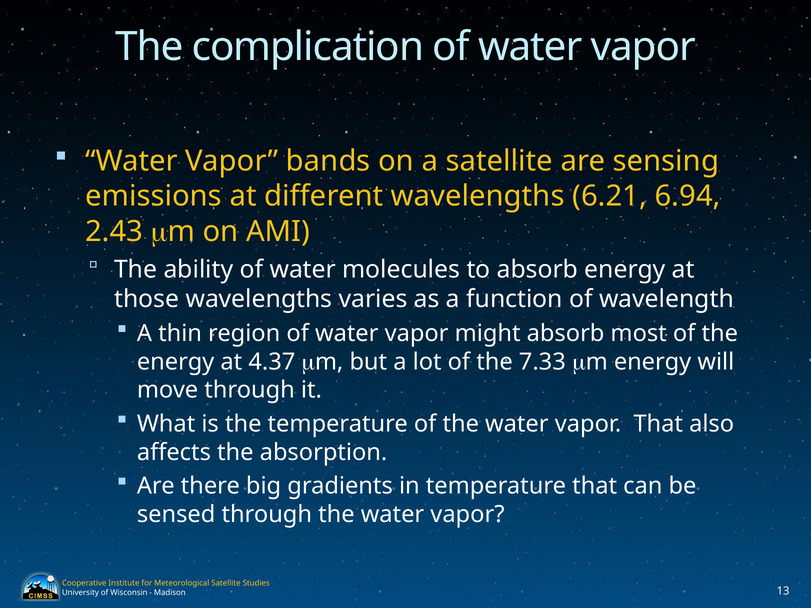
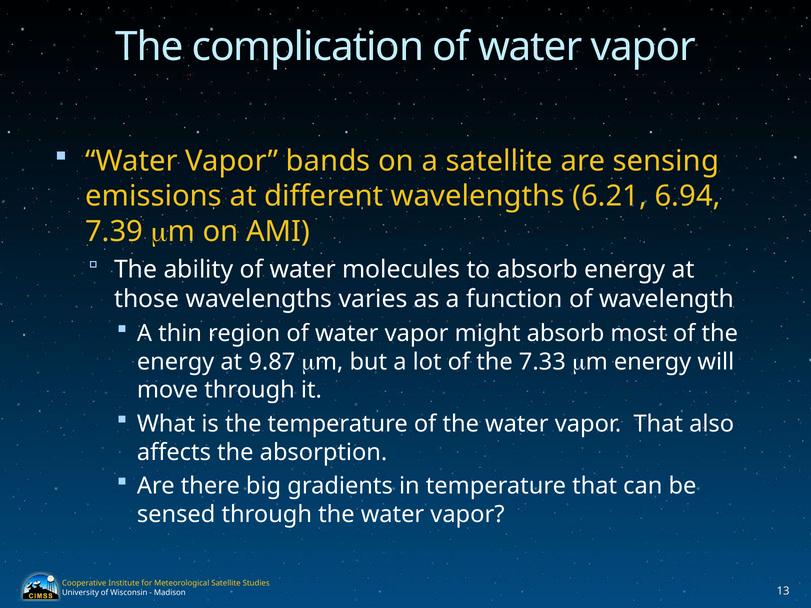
2.43: 2.43 -> 7.39
4.37: 4.37 -> 9.87
